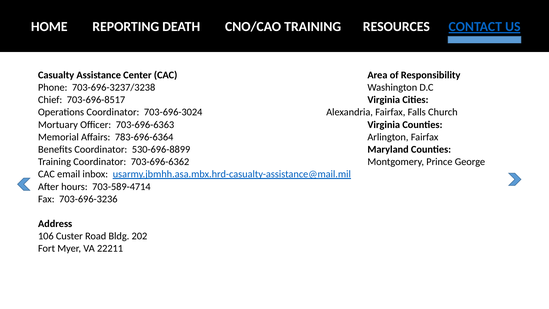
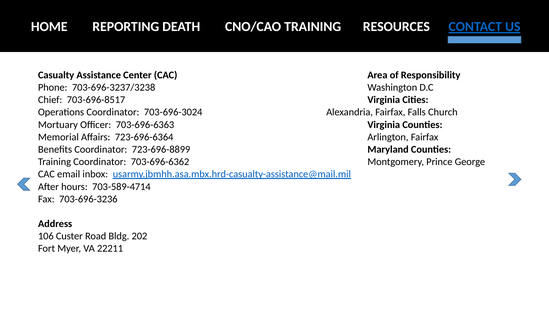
783-696-6364: 783-696-6364 -> 723-696-6364
530-696-8899: 530-696-8899 -> 723-696-8899
